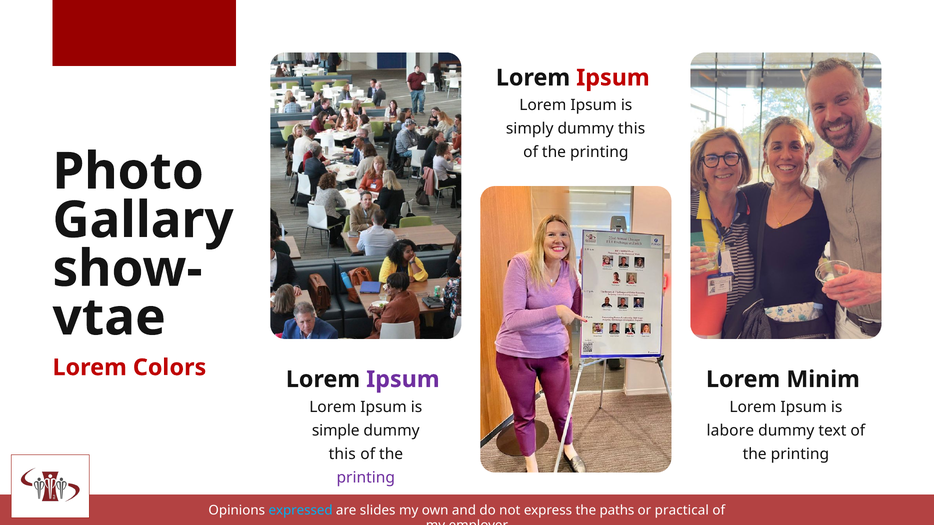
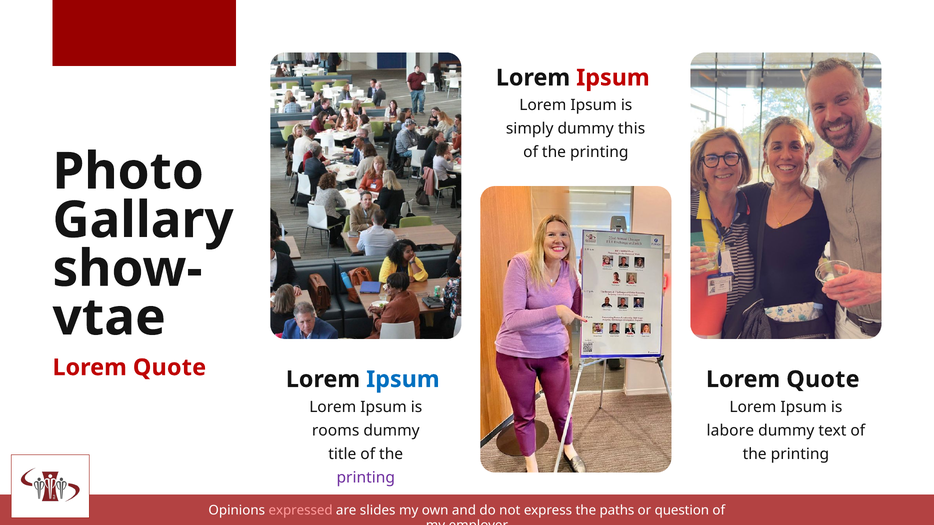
Colors at (170, 368): Colors -> Quote
Ipsum at (403, 380) colour: purple -> blue
Minim at (823, 380): Minim -> Quote
simple: simple -> rooms
this at (342, 454): this -> title
expressed colour: light blue -> pink
practical: practical -> question
